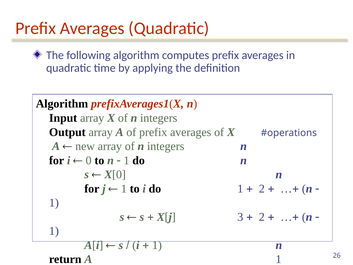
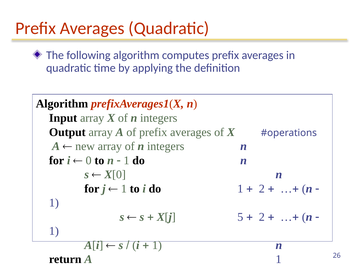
3: 3 -> 5
